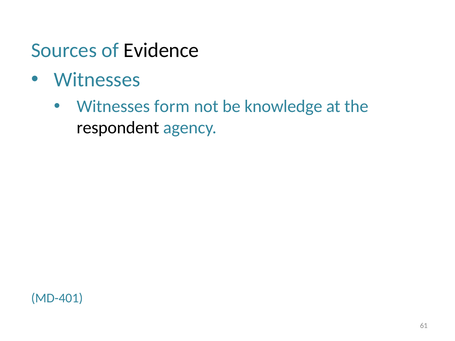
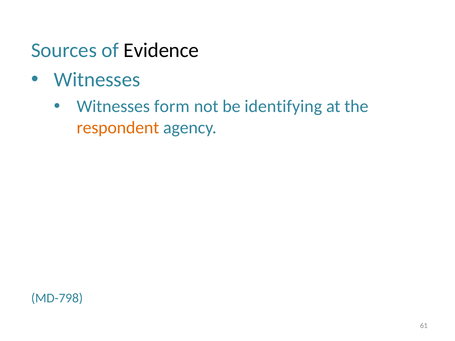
knowledge: knowledge -> identifying
respondent colour: black -> orange
MD-401: MD-401 -> MD-798
